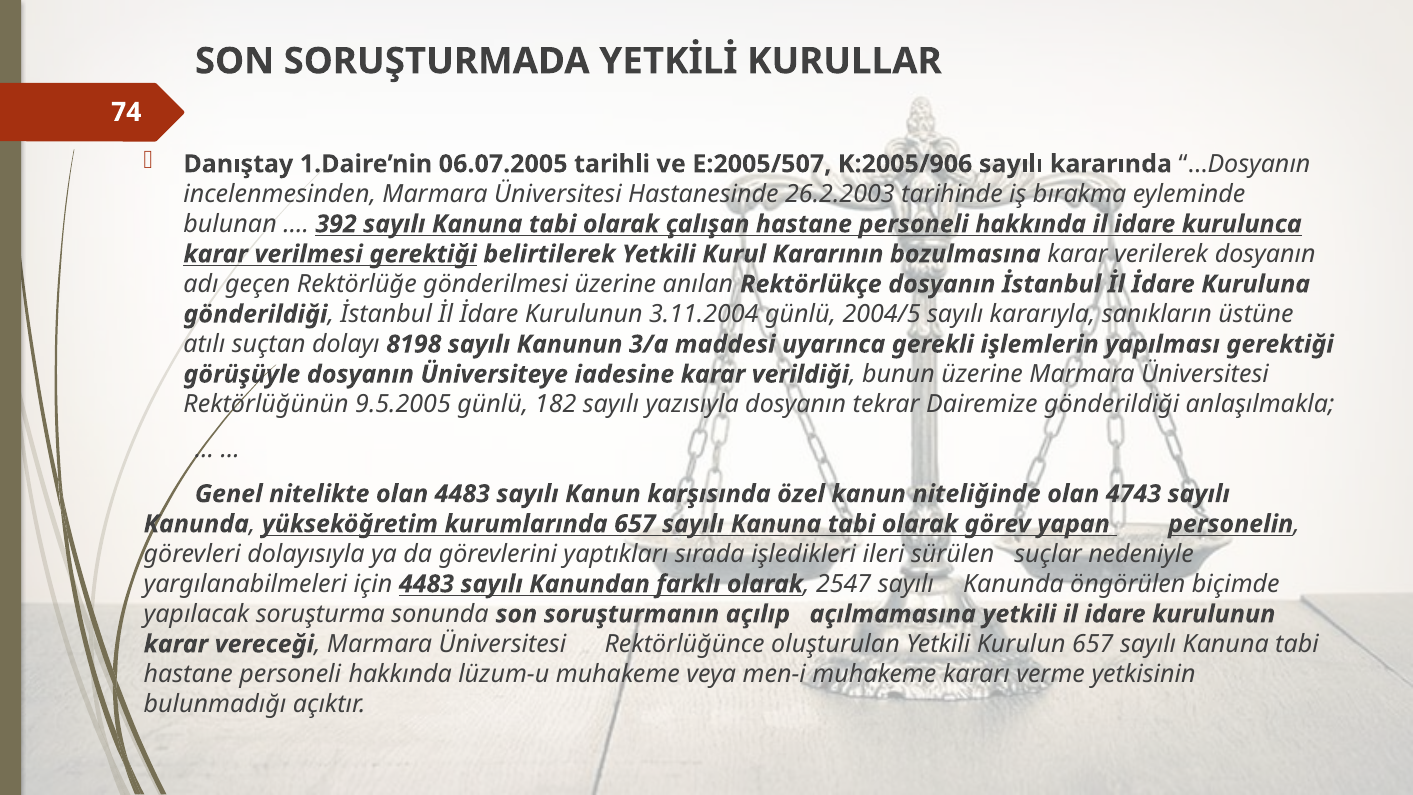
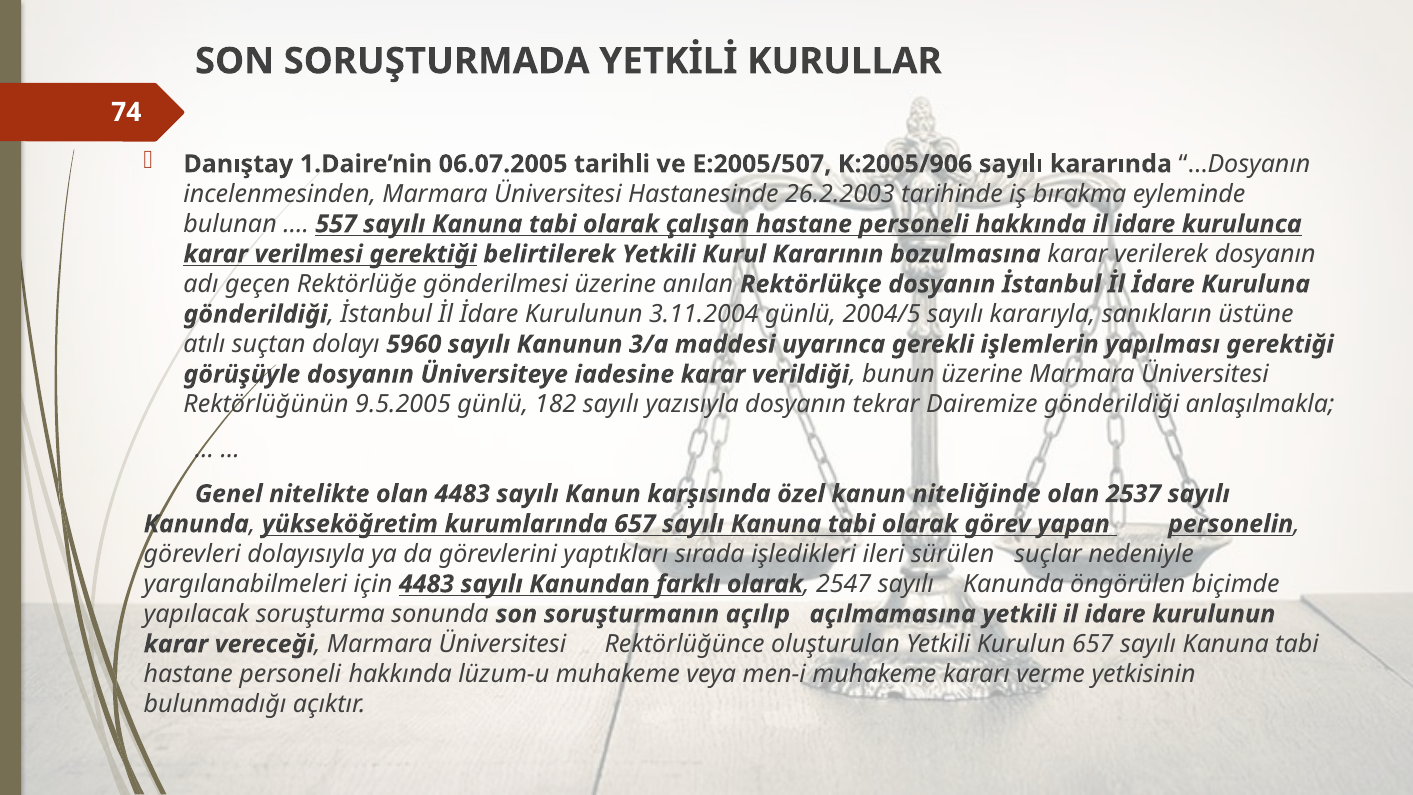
392: 392 -> 557
8198: 8198 -> 5960
4743: 4743 -> 2537
